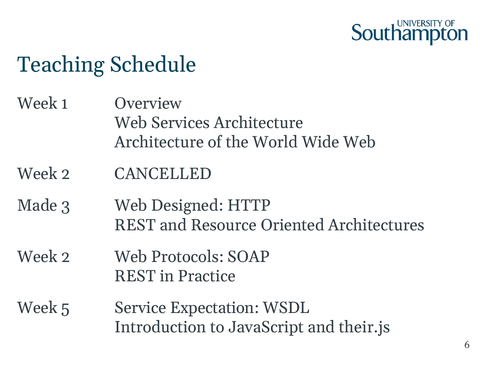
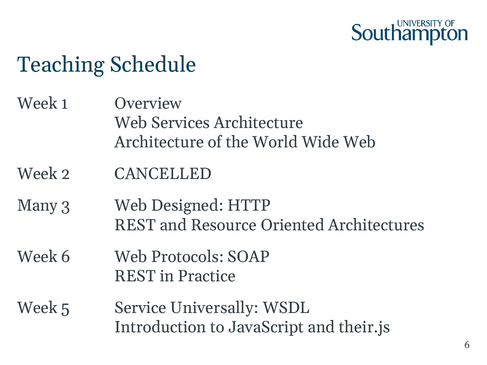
Made: Made -> Many
2 at (66, 257): 2 -> 6
Expectation: Expectation -> Universally
